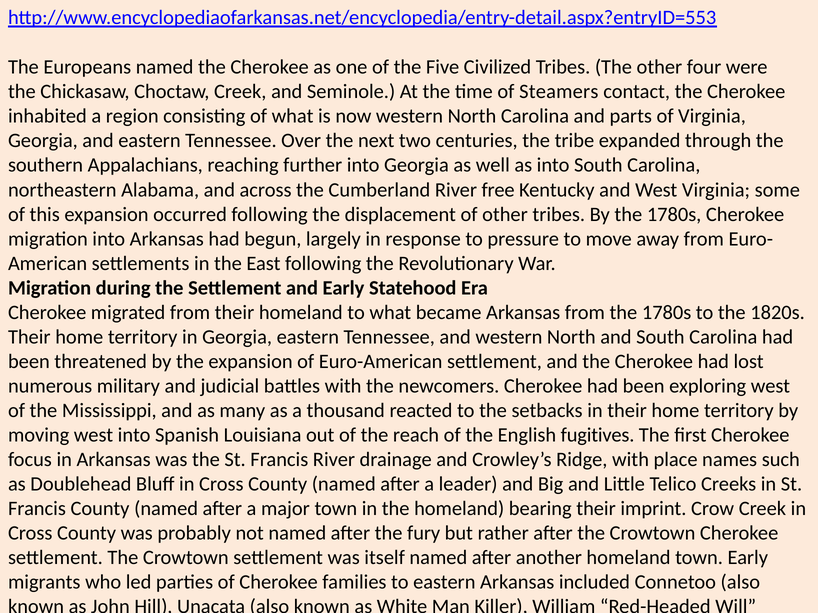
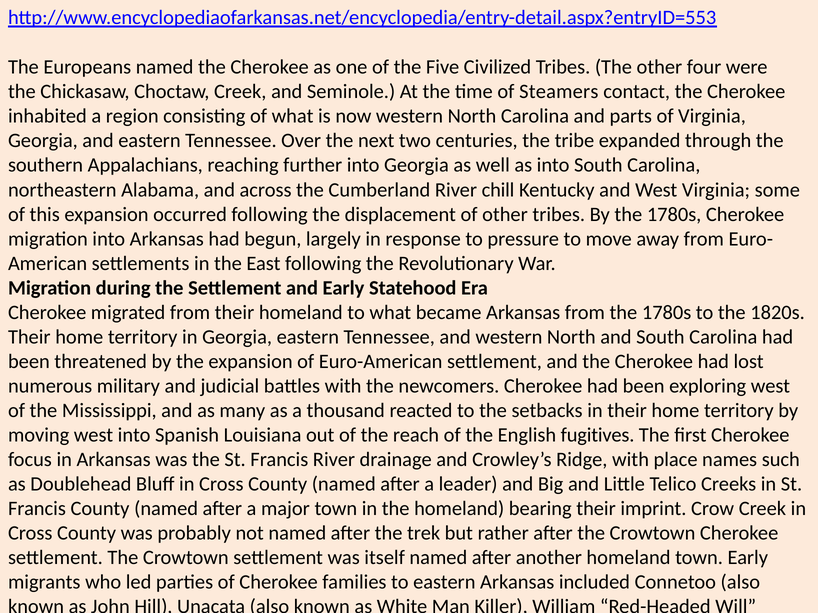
free: free -> chill
fury: fury -> trek
